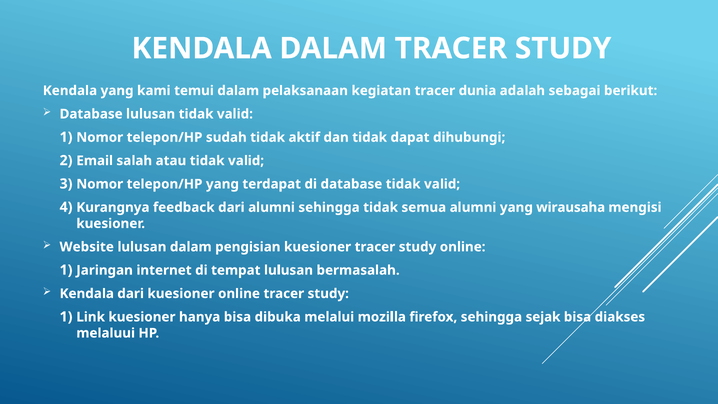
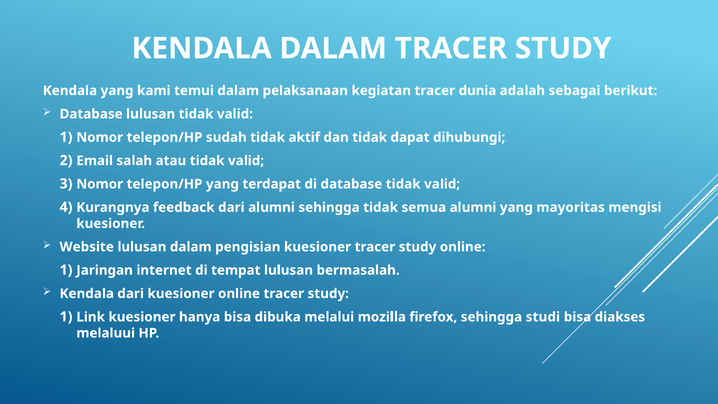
wirausaha: wirausaha -> mayoritas
sejak: sejak -> studi
